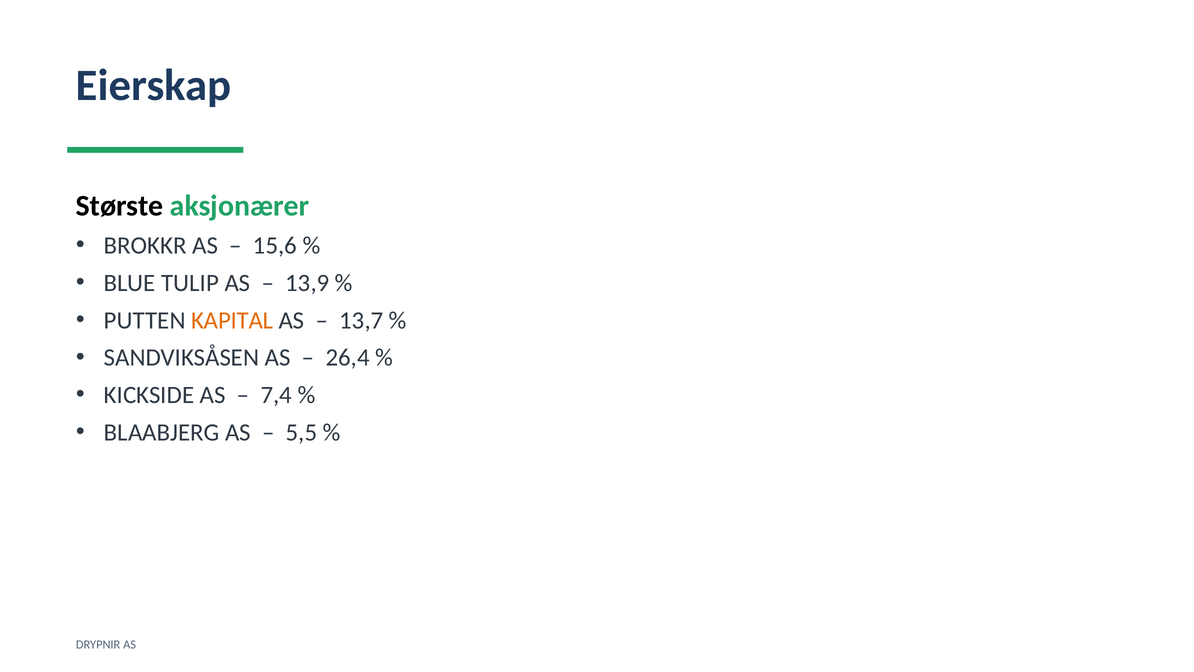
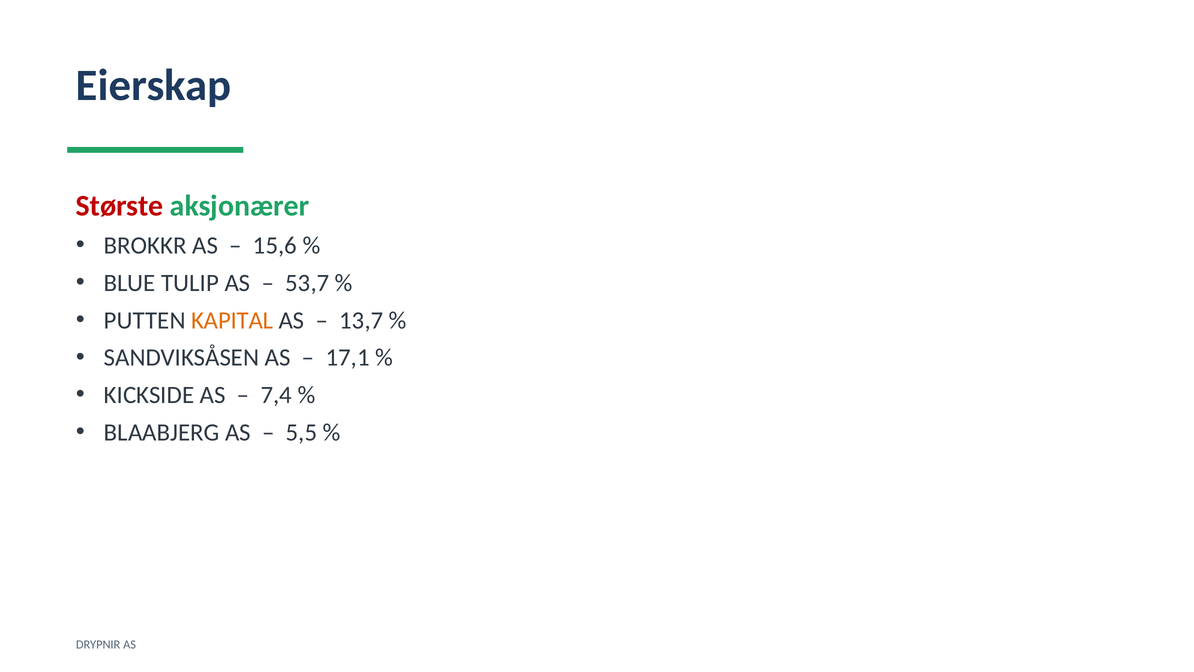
Største colour: black -> red
13,9: 13,9 -> 53,7
26,4: 26,4 -> 17,1
